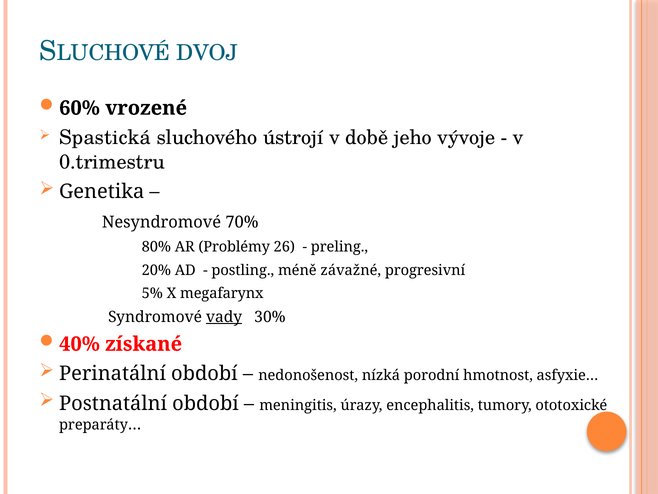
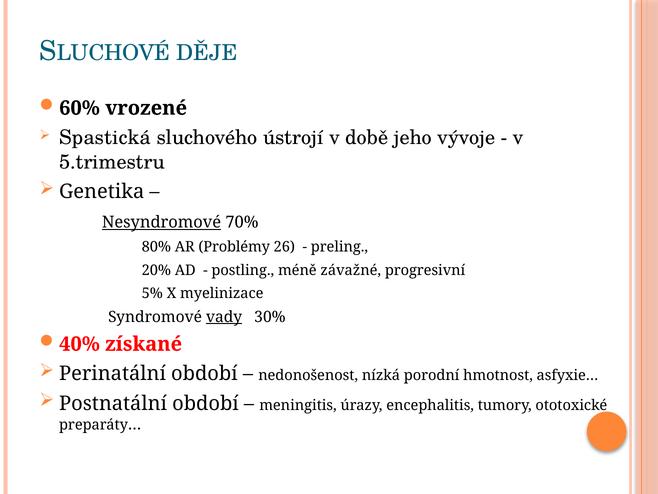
DVOJ: DVOJ -> DĚJE
0.trimestru: 0.trimestru -> 5.trimestru
Nesyndromové underline: none -> present
megafarynx: megafarynx -> myelinizace
